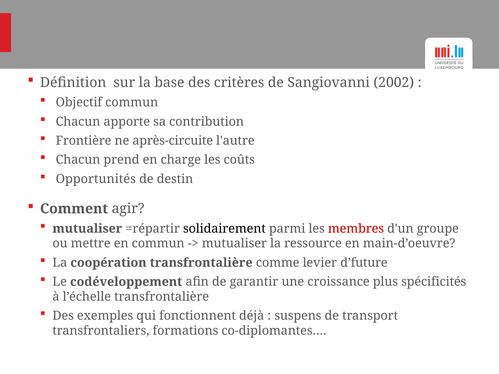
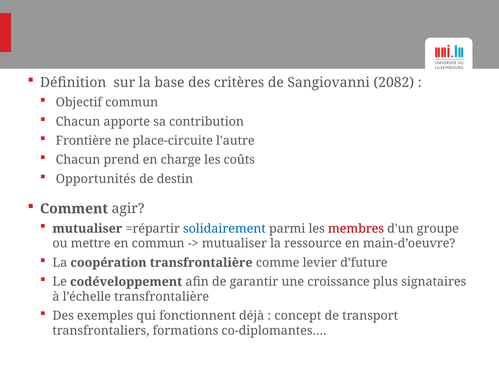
2002: 2002 -> 2082
après-circuite: après-circuite -> place-circuite
solidairement colour: black -> blue
spécificités: spécificités -> signataires
suspens: suspens -> concept
